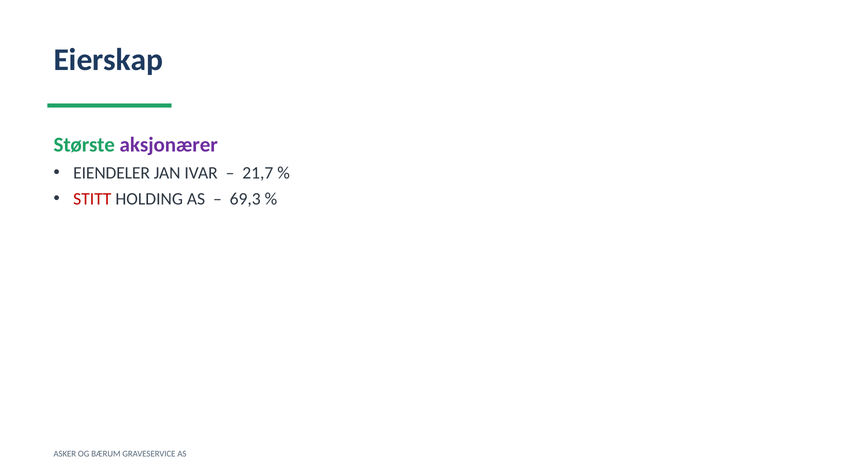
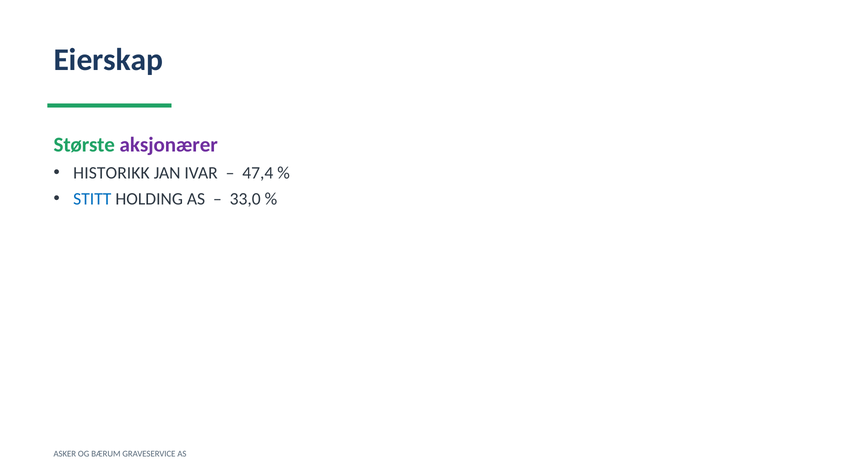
EIENDELER: EIENDELER -> HISTORIKK
21,7: 21,7 -> 47,4
STITT colour: red -> blue
69,3: 69,3 -> 33,0
